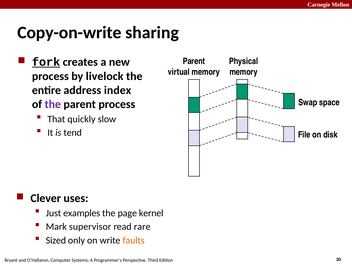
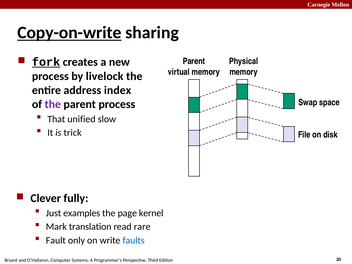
Copy-on-write underline: none -> present
quickly: quickly -> unified
tend: tend -> trick
uses: uses -> fully
supervisor: supervisor -> translation
Sized: Sized -> Fault
faults colour: orange -> blue
